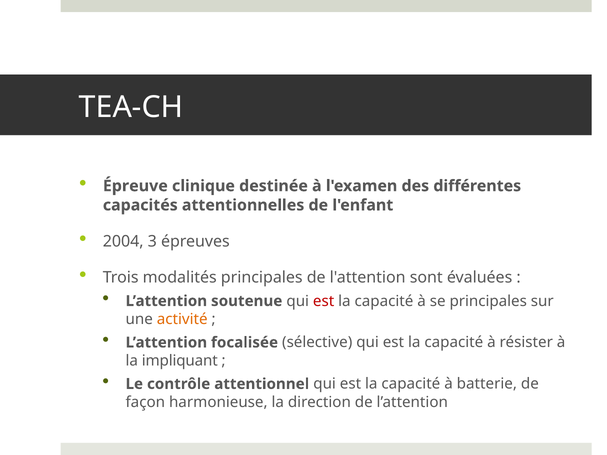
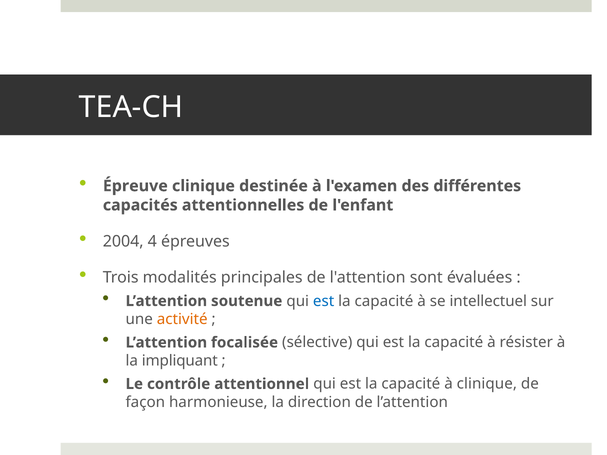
3: 3 -> 4
est at (324, 301) colour: red -> blue
se principales: principales -> intellectuel
à batterie: batterie -> clinique
